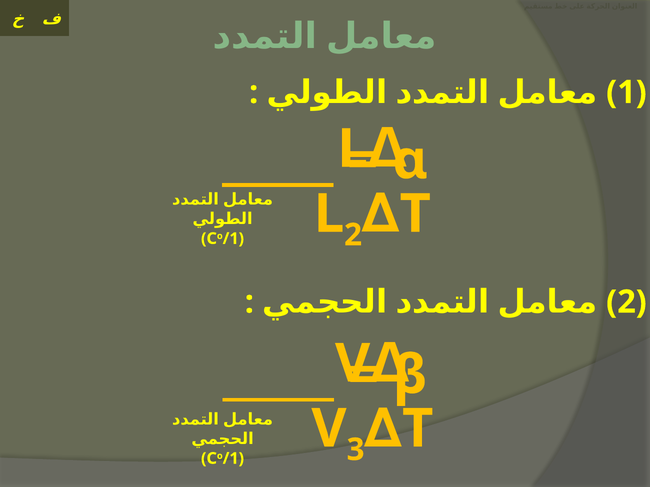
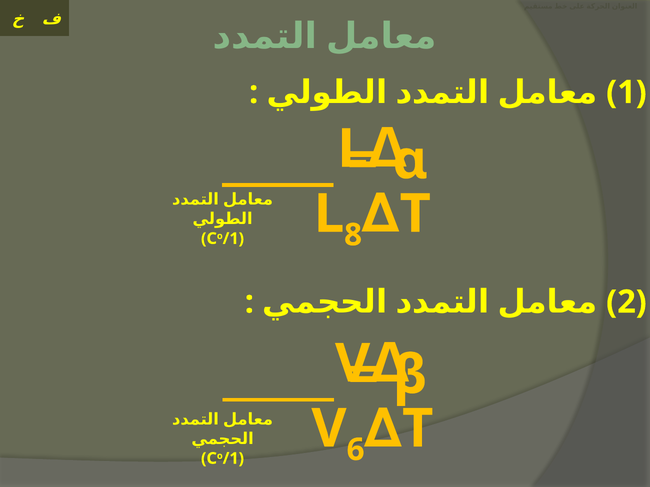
2 at (353, 235): 2 -> 8
3: 3 -> 6
